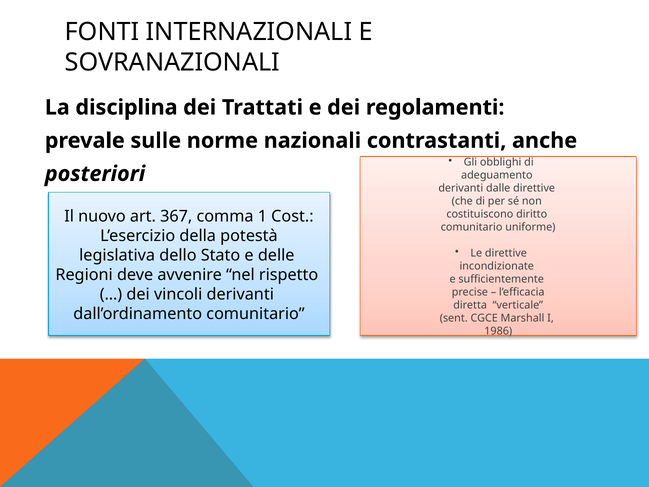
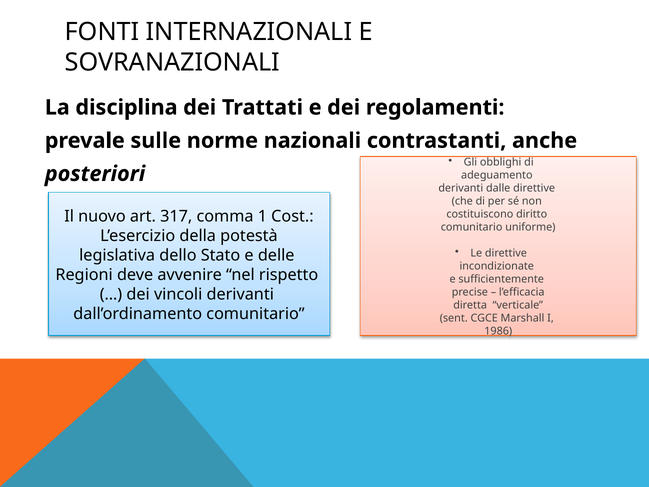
367: 367 -> 317
